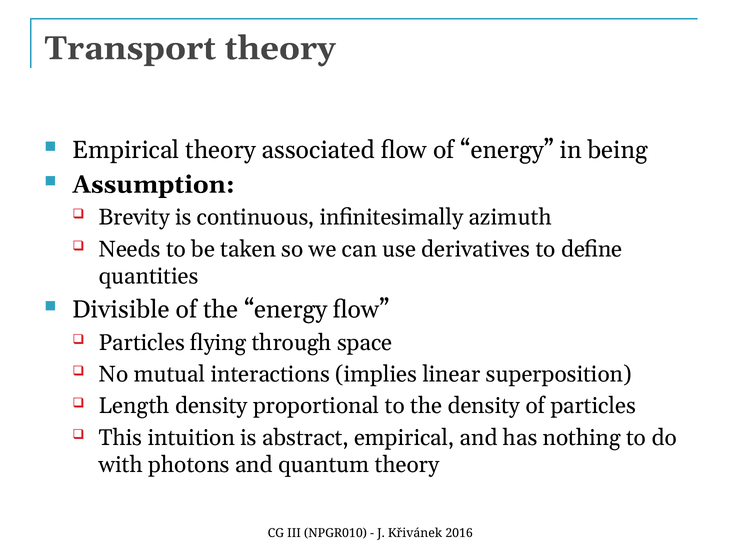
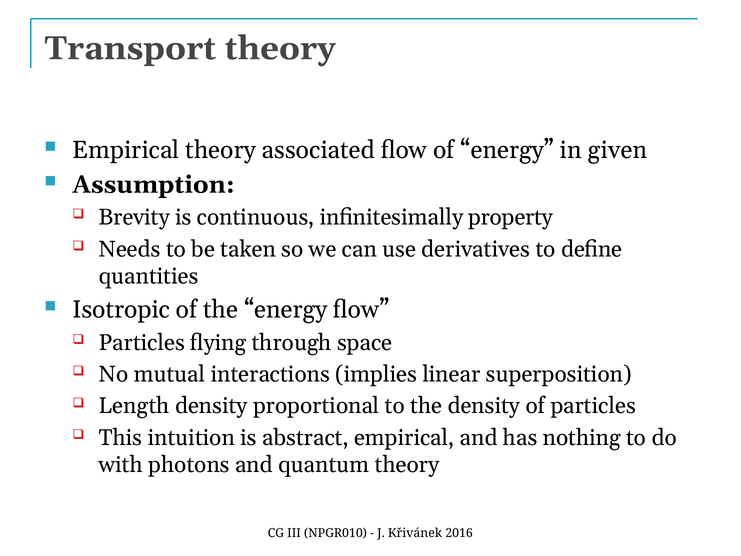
being: being -> given
azimuth: azimuth -> property
Divisible: Divisible -> Isotropic
